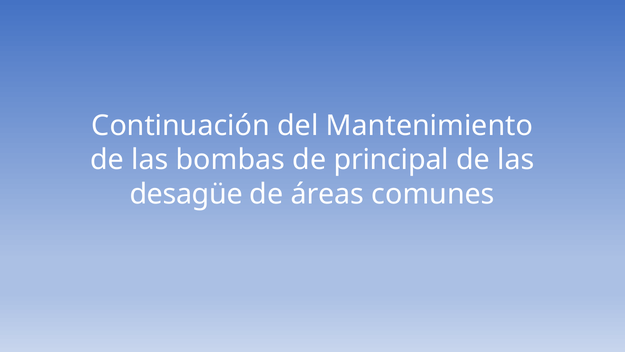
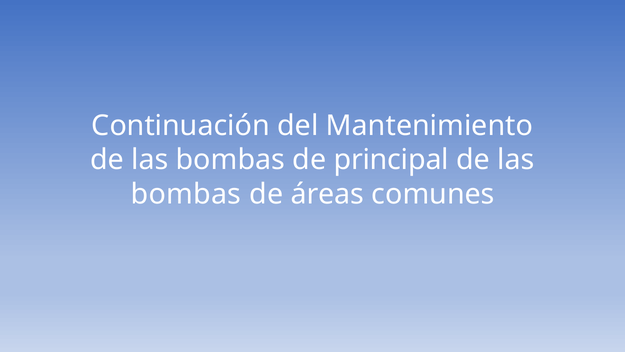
desagüe at (186, 194): desagüe -> bombas
